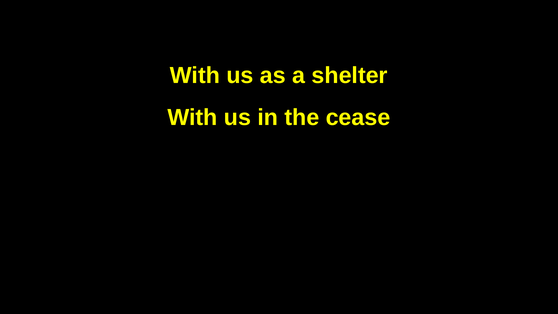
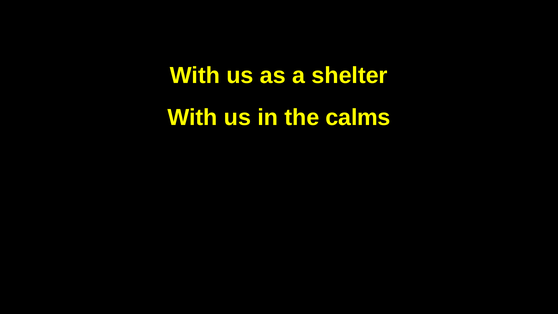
cease: cease -> calms
